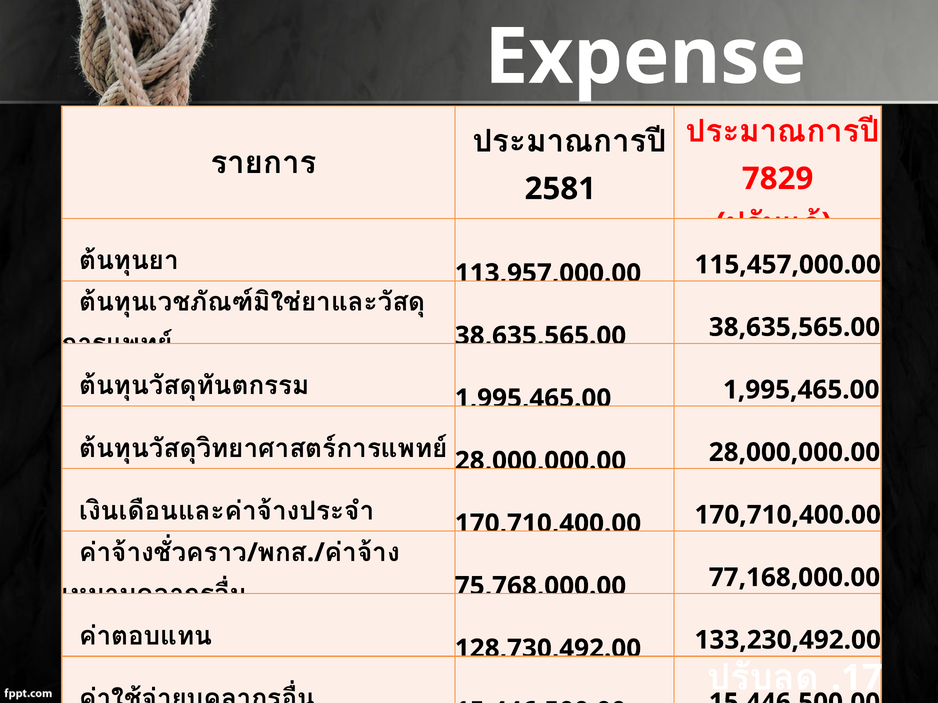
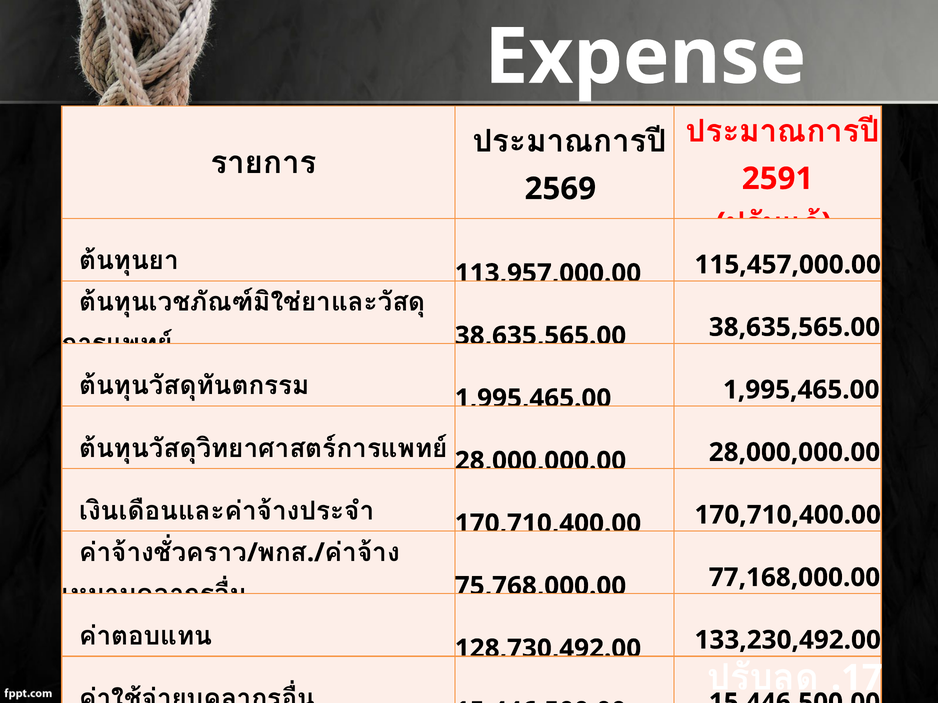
7829: 7829 -> 2591
2581: 2581 -> 2569
